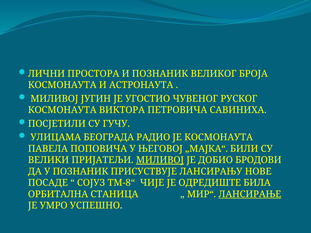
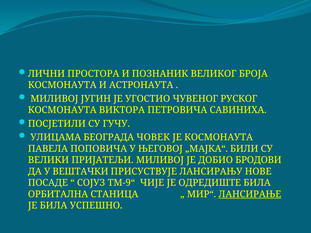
РАДИО: РАДИО -> ЧОВЕК
МИЛИВОЈ at (160, 160) underline: present -> none
У ПОЗНАНИК: ПОЗНАНИК -> ВЕШТАЧКИ
ТМ-8“: ТМ-8“ -> ТМ-9“
ЈЕ УМРО: УМРО -> БИЛА
